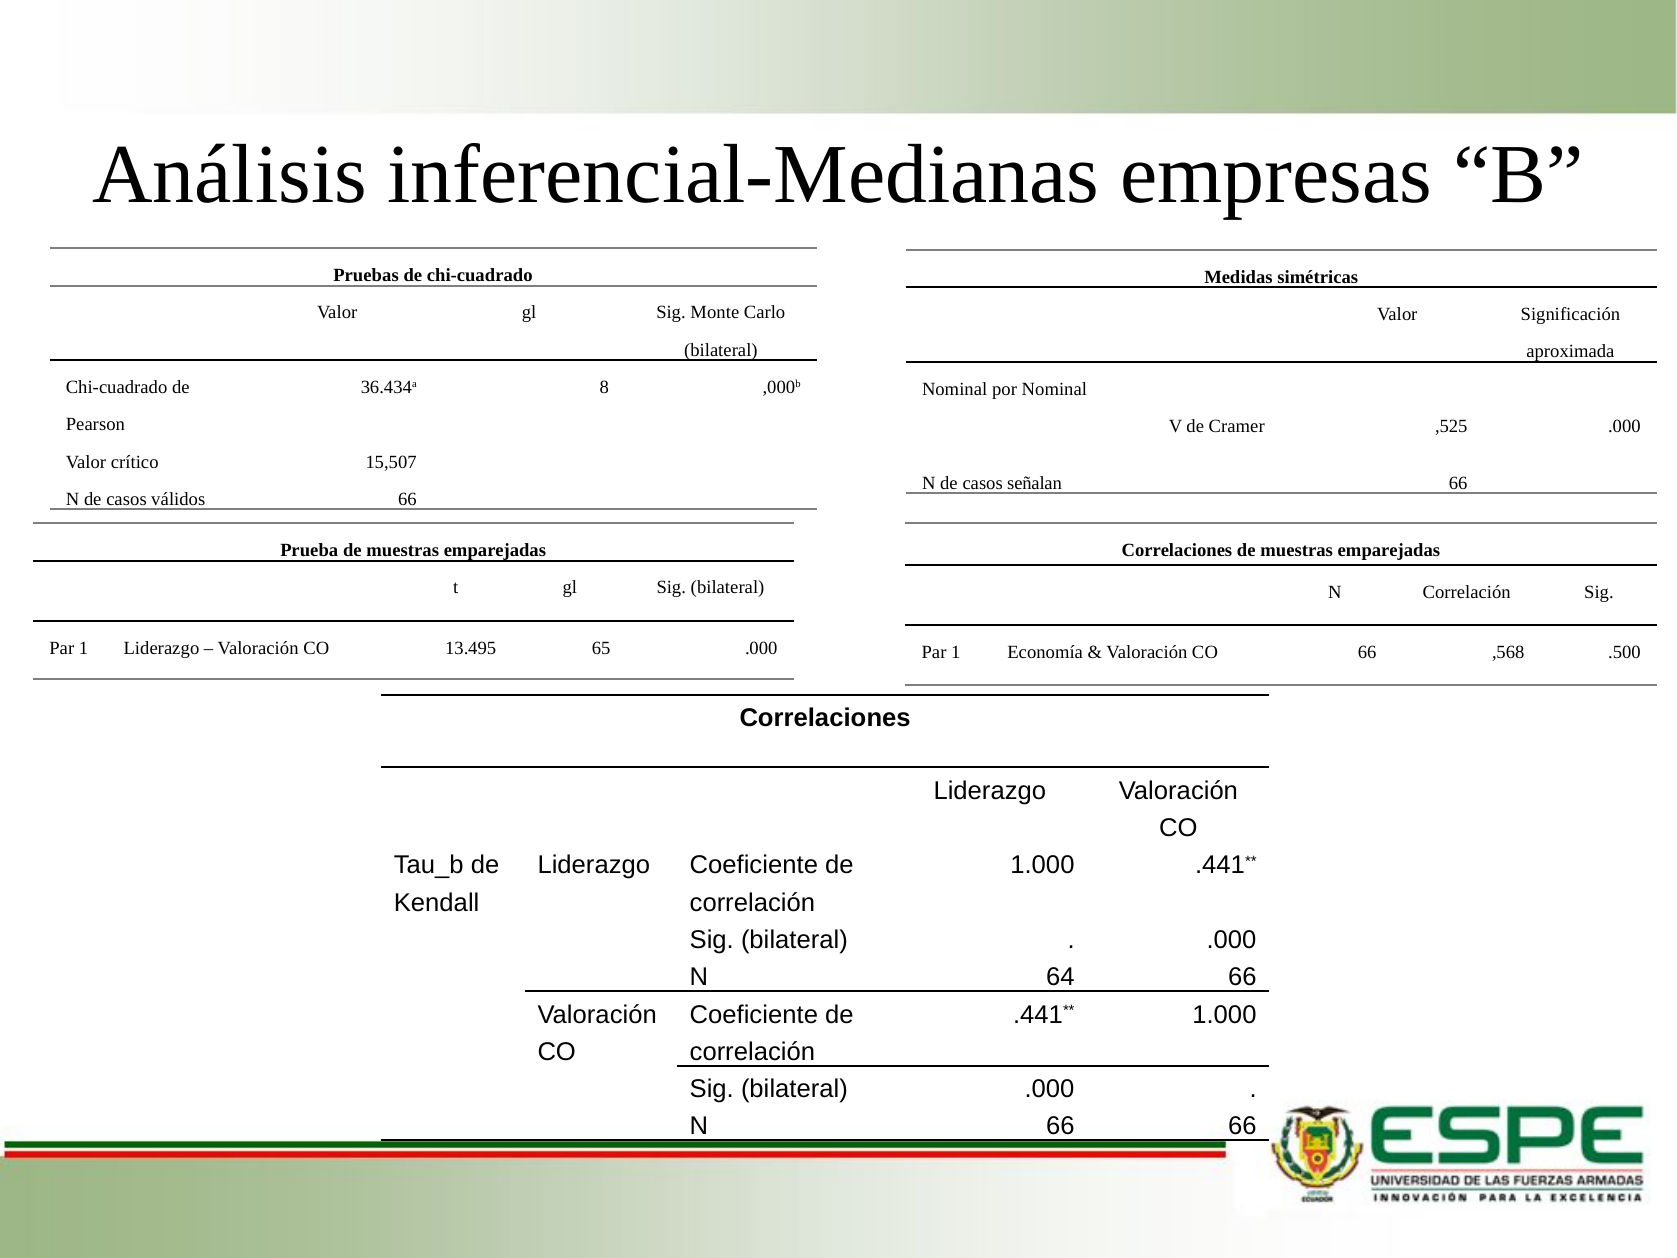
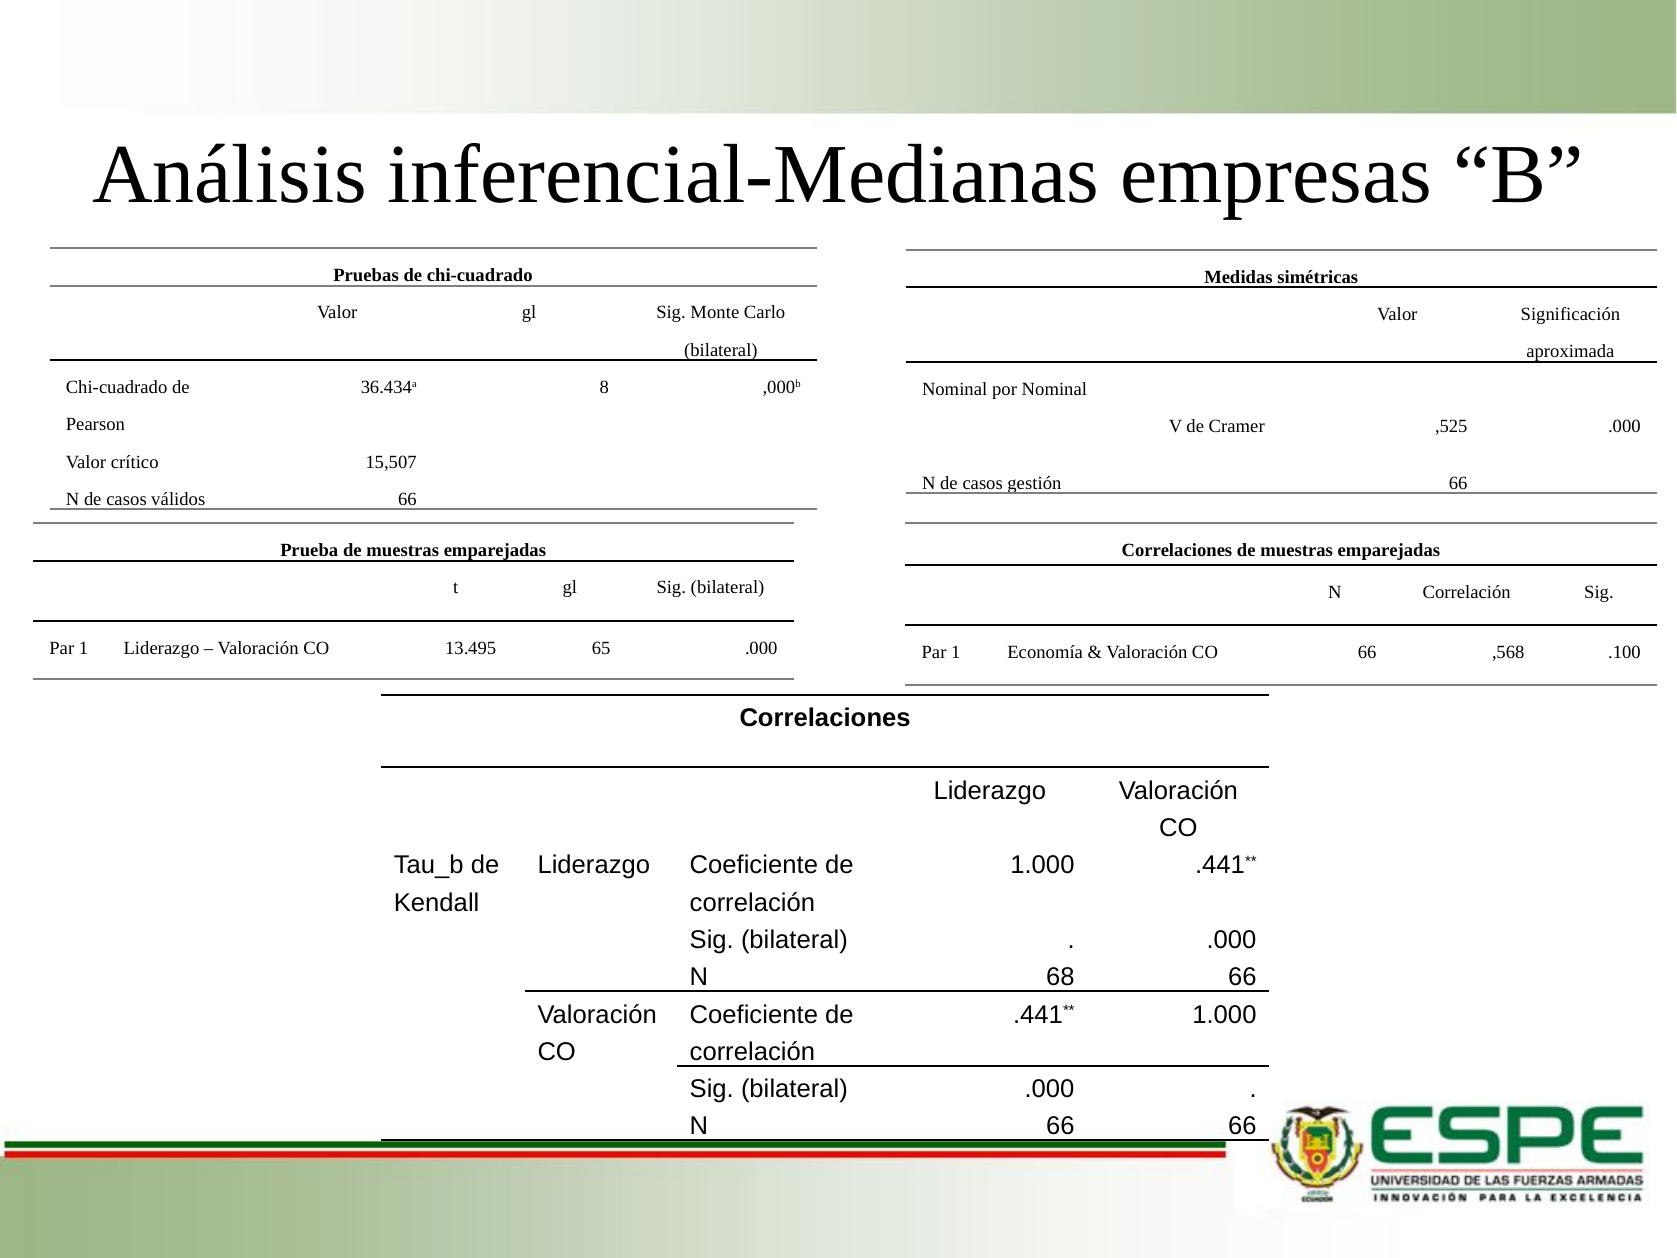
señalan: señalan -> gestión
.500: .500 -> .100
64: 64 -> 68
